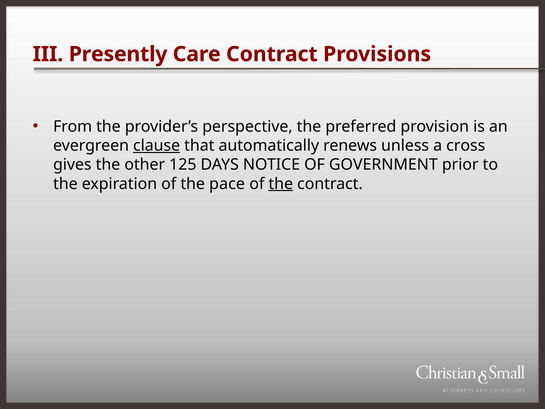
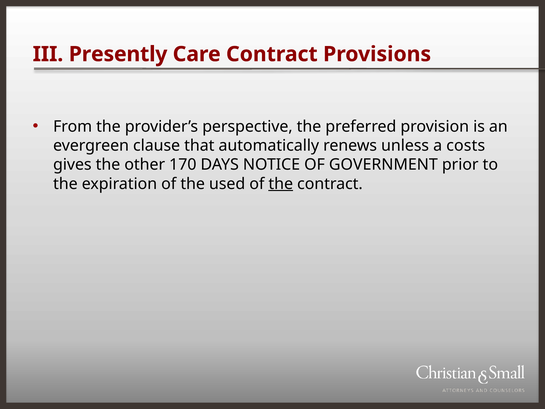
clause underline: present -> none
cross: cross -> costs
125: 125 -> 170
pace: pace -> used
